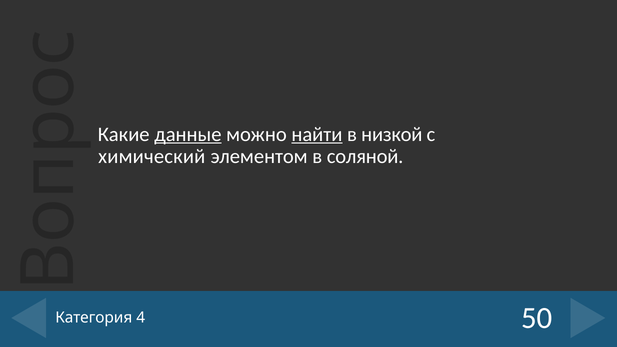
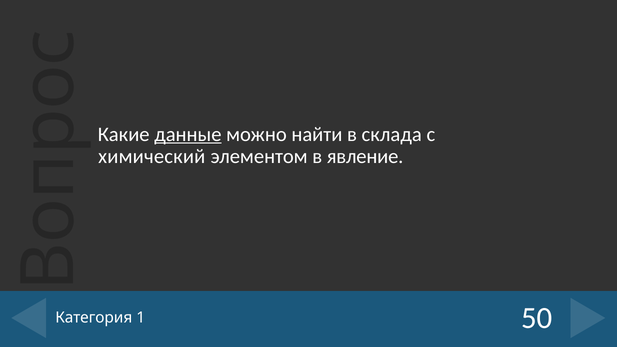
найти underline: present -> none
низкой: низкой -> склада
соляной: соляной -> явление
4: 4 -> 1
